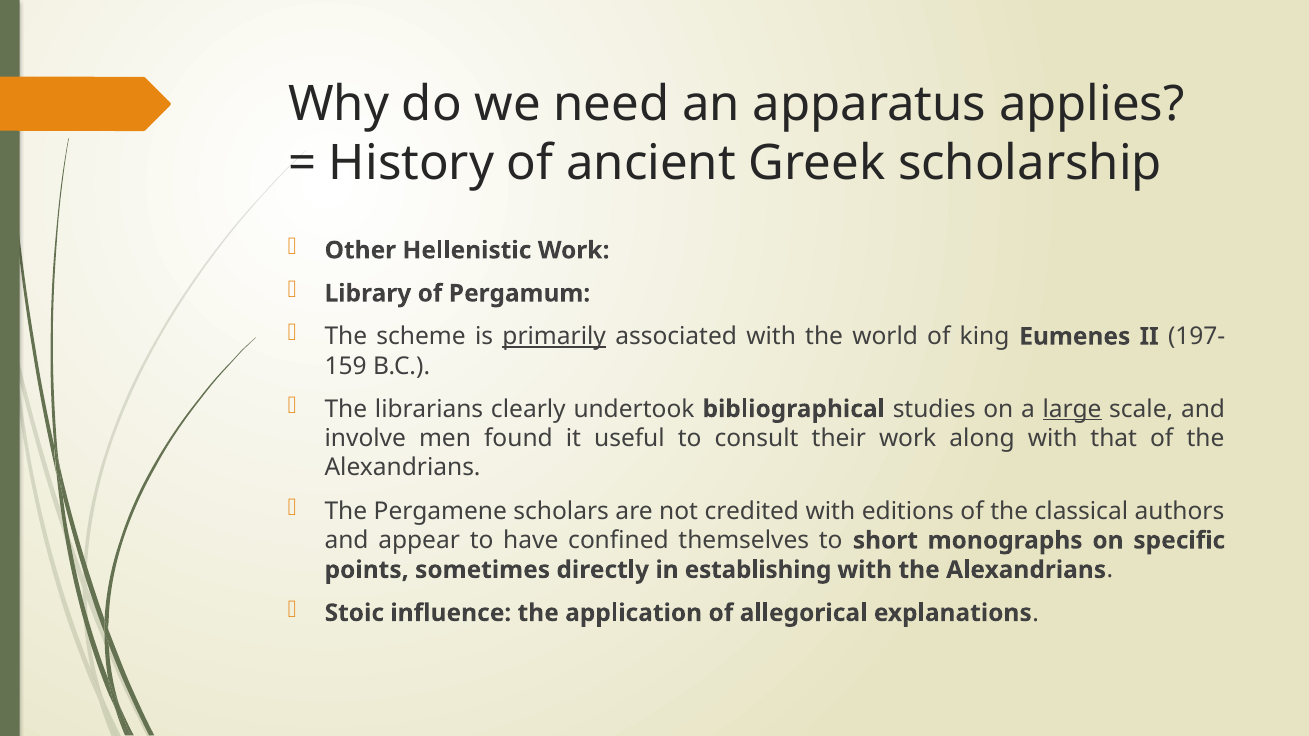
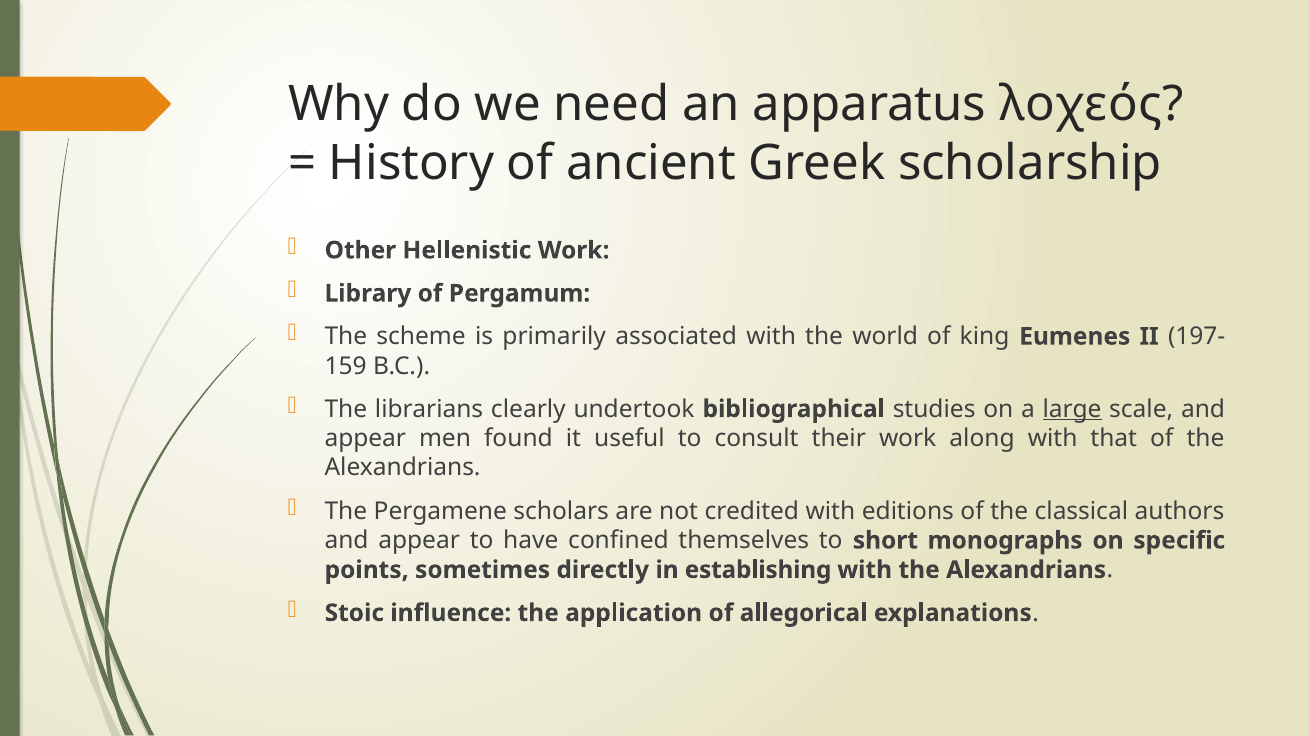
applies: applies -> λοχεός
primarily underline: present -> none
involve at (365, 439): involve -> appear
